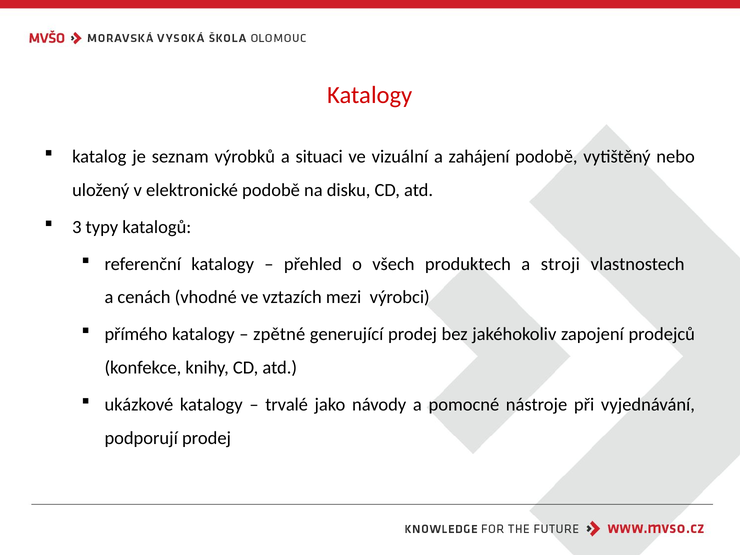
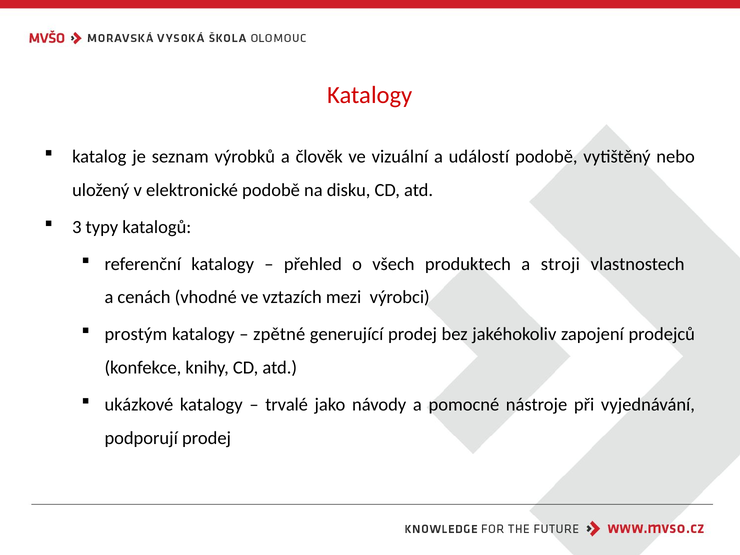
situaci: situaci -> člověk
zahájení: zahájení -> událostí
přímého: přímého -> prostým
